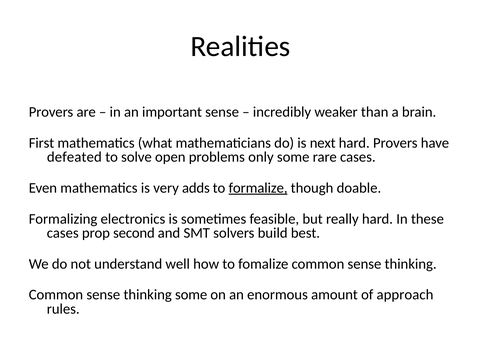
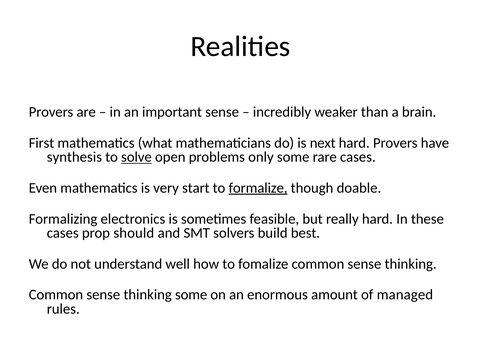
defeated: defeated -> synthesis
solve underline: none -> present
adds: adds -> start
second: second -> should
approach: approach -> managed
